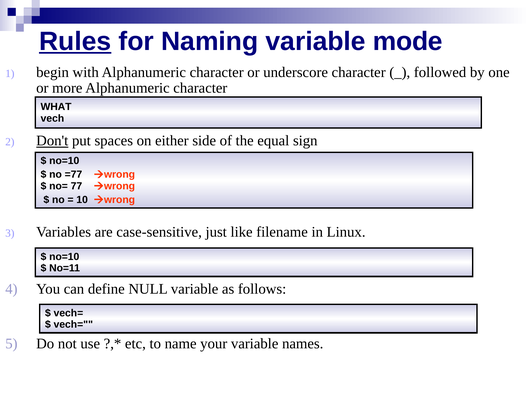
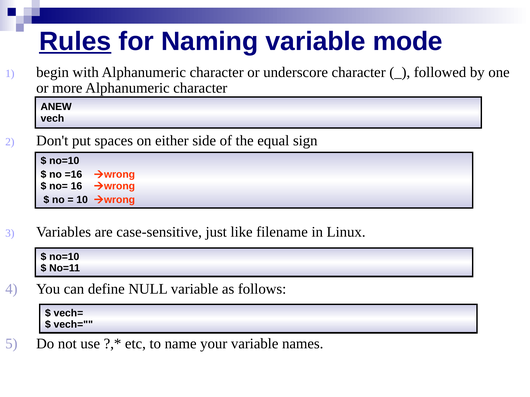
WHAT: WHAT -> ANEW
Don't underline: present -> none
=77: =77 -> =16
77: 77 -> 16
